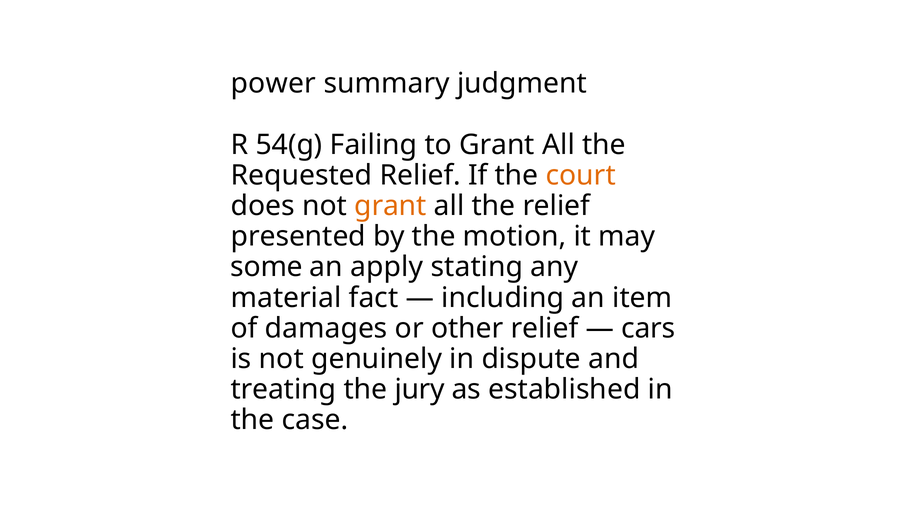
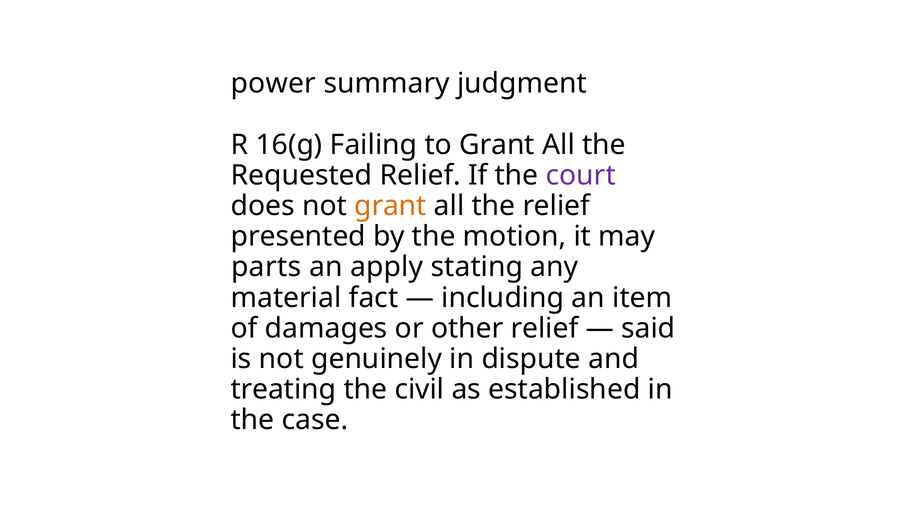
54(g: 54(g -> 16(g
court colour: orange -> purple
some: some -> parts
cars: cars -> said
jury: jury -> civil
